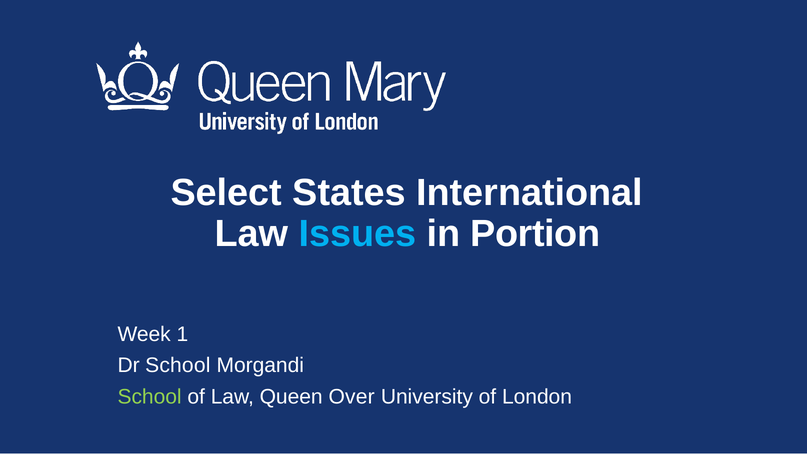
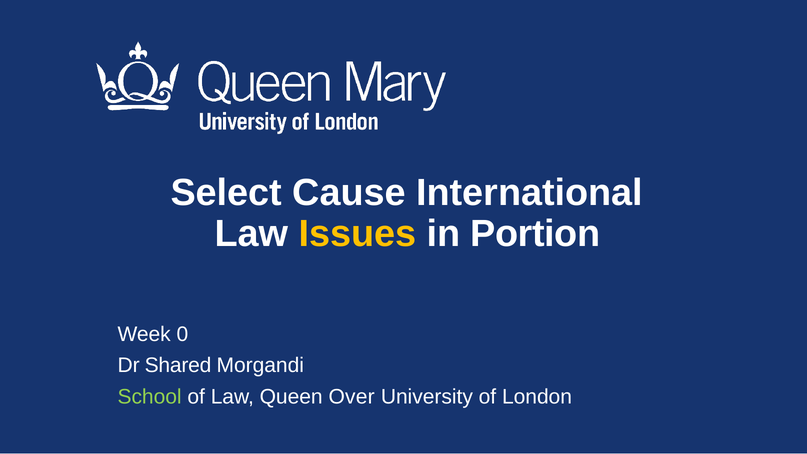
States: States -> Cause
Issues colour: light blue -> yellow
1: 1 -> 0
Dr School: School -> Shared
